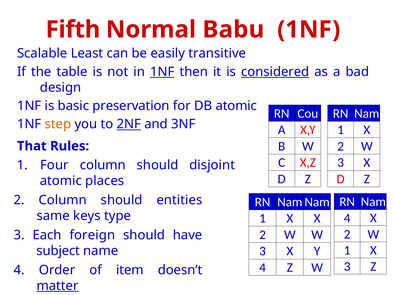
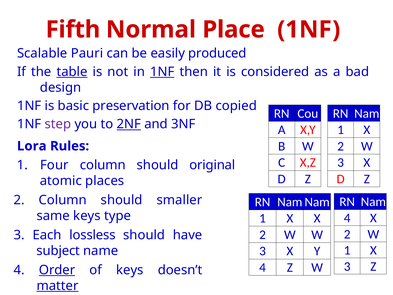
Babu: Babu -> Place
Least: Least -> Pauri
transitive: transitive -> produced
table underline: none -> present
considered underline: present -> none
DB atomic: atomic -> copied
step colour: orange -> purple
That: That -> Lora
disjoint: disjoint -> original
entities: entities -> smaller
foreign: foreign -> lossless
Order underline: none -> present
of item: item -> keys
